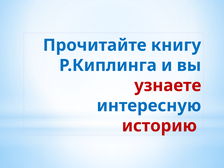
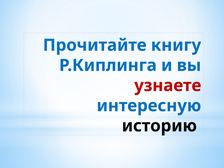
историю colour: red -> black
